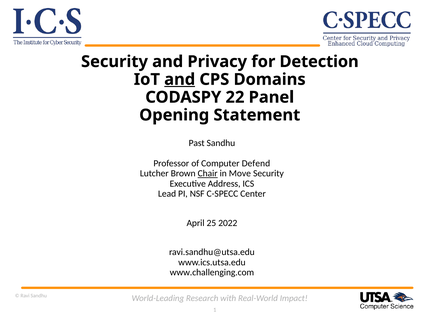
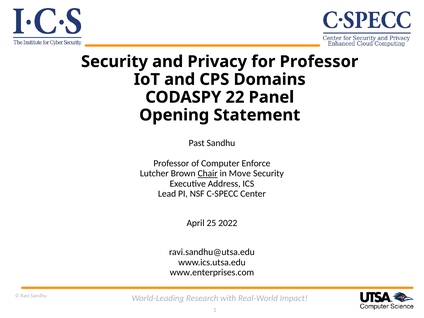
for Detection: Detection -> Professor
and at (180, 79) underline: present -> none
Defend: Defend -> Enforce
www.challenging.com: www.challenging.com -> www.enterprises.com
